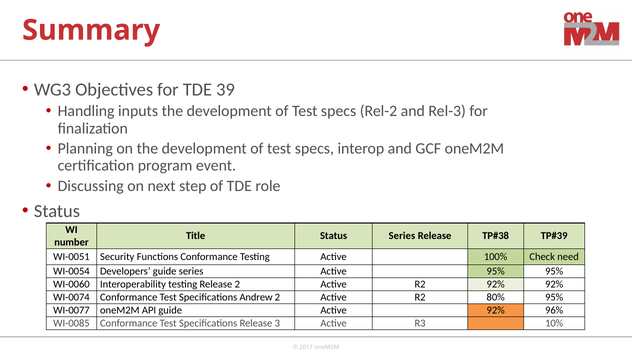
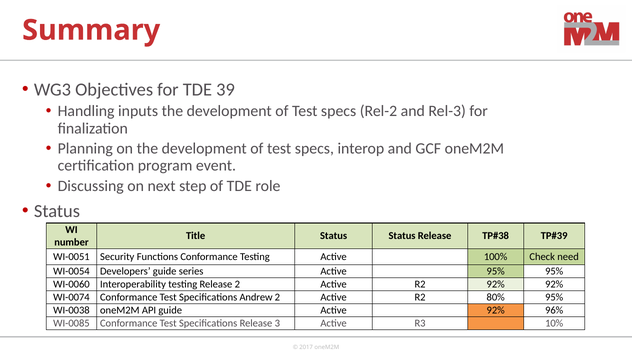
Status Series: Series -> Status
WI-0077: WI-0077 -> WI-0038
